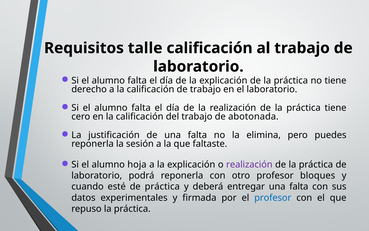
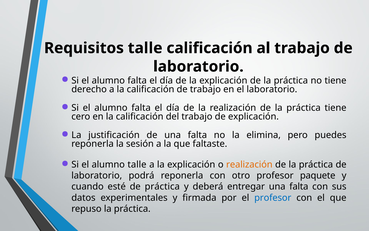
de abotonada: abotonada -> explicación
alumno hoja: hoja -> talle
realización at (249, 164) colour: purple -> orange
bloques: bloques -> paquete
